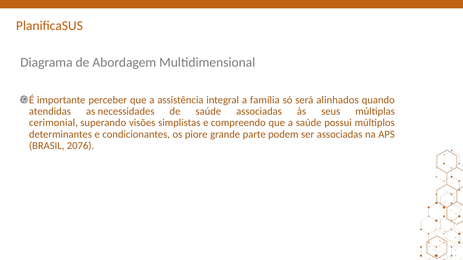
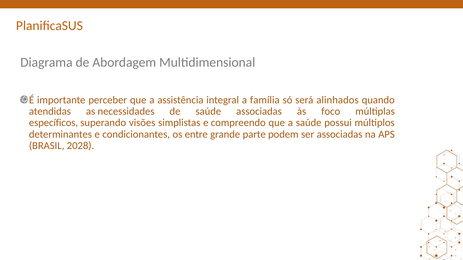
seus: seus -> foco
cerimonial: cerimonial -> específicos
piore: piore -> entre
2076: 2076 -> 2028
